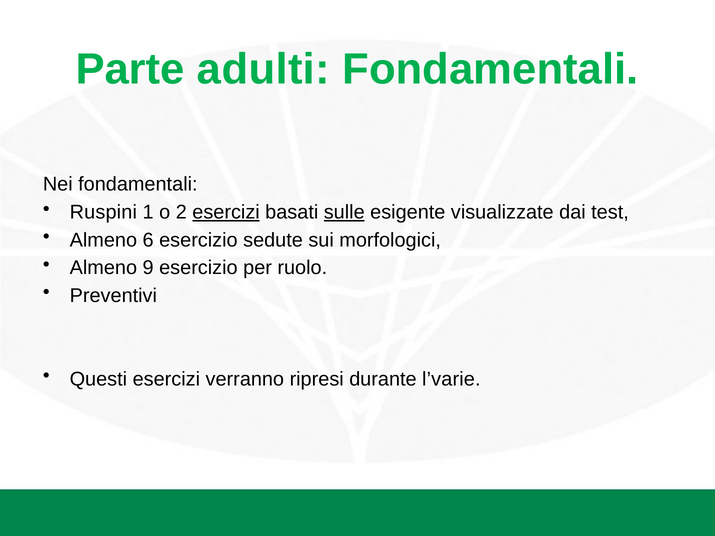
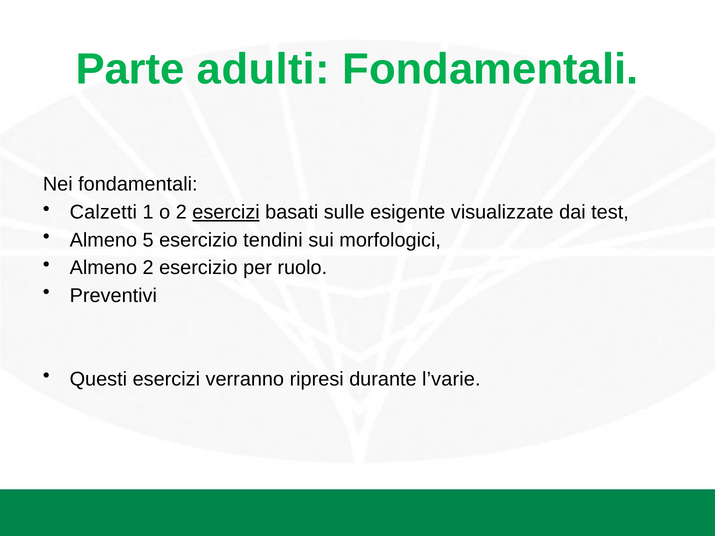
Ruspini: Ruspini -> Calzetti
sulle underline: present -> none
6: 6 -> 5
sedute: sedute -> tendini
Almeno 9: 9 -> 2
